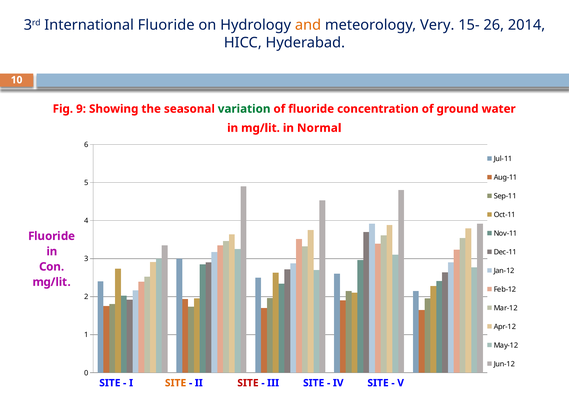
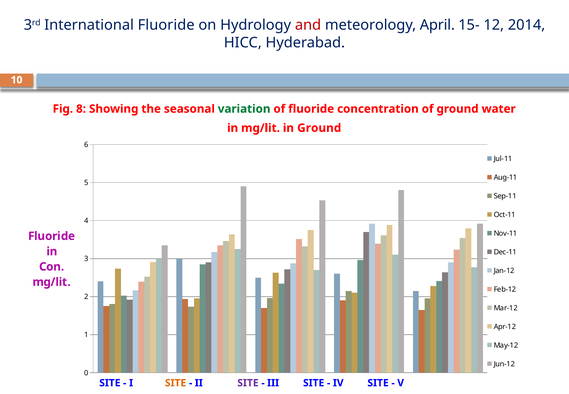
and colour: orange -> red
Very: Very -> April
26: 26 -> 12
9: 9 -> 8
in Normal: Normal -> Ground
SITE at (248, 383) colour: red -> purple
